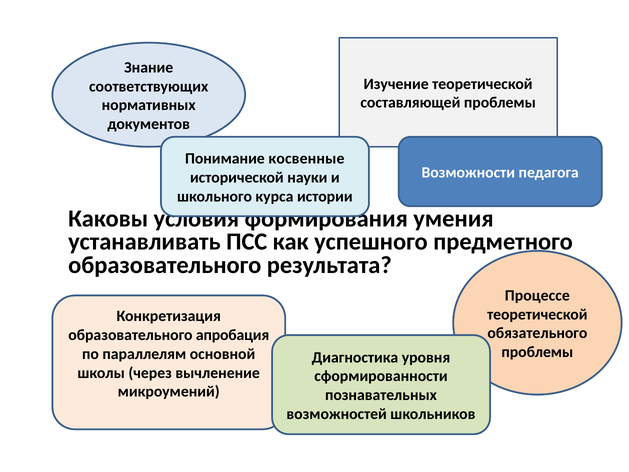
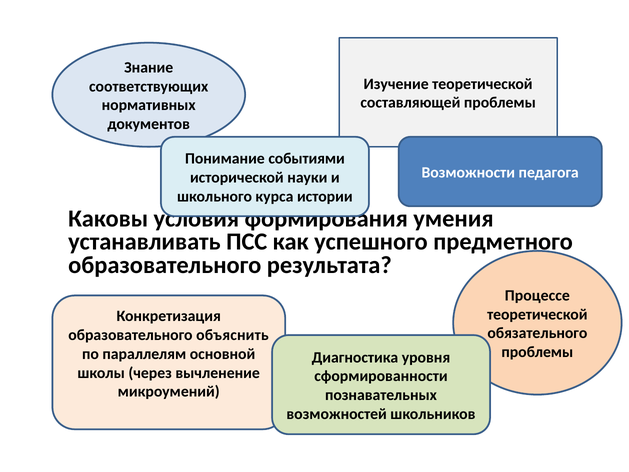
косвенные: косвенные -> событиями
апробация: апробация -> объяснить
